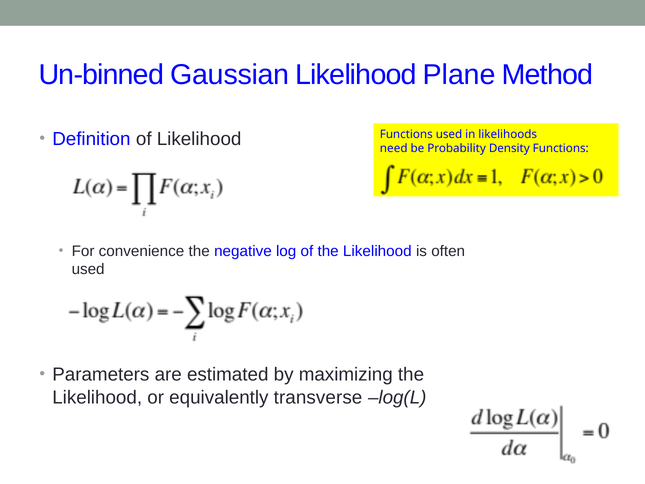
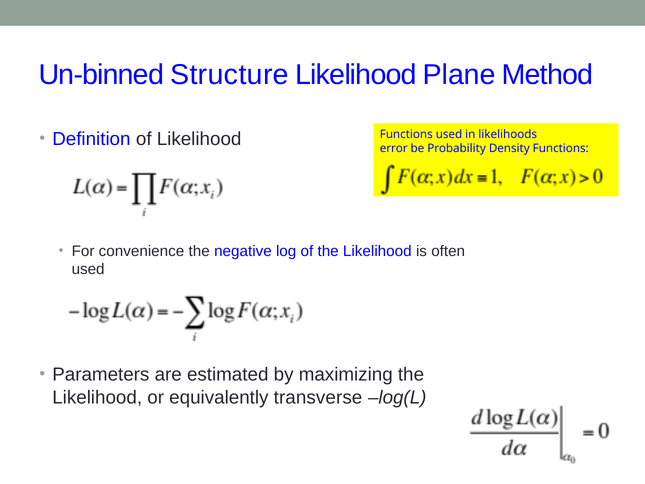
Gaussian: Gaussian -> Structure
need: need -> error
